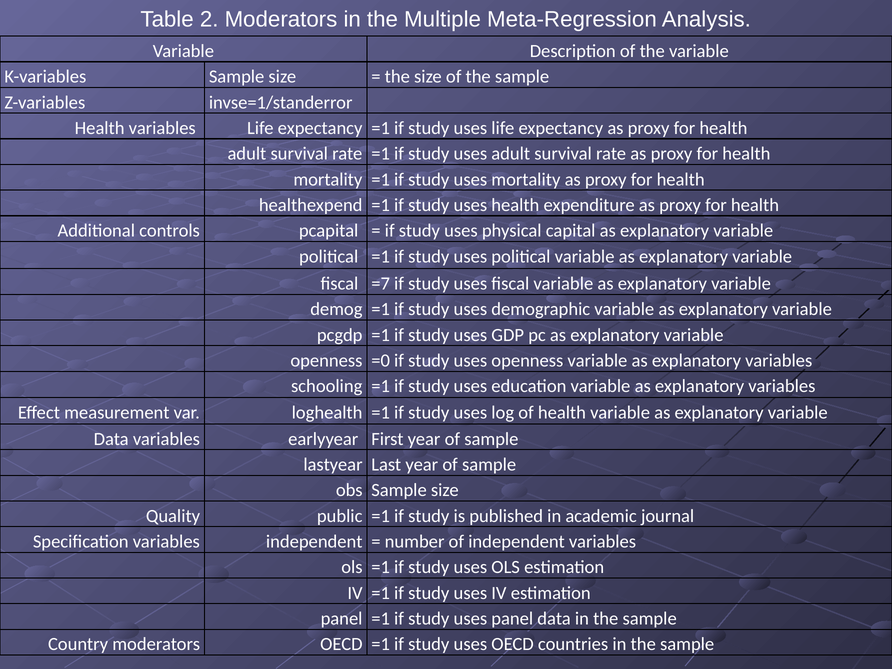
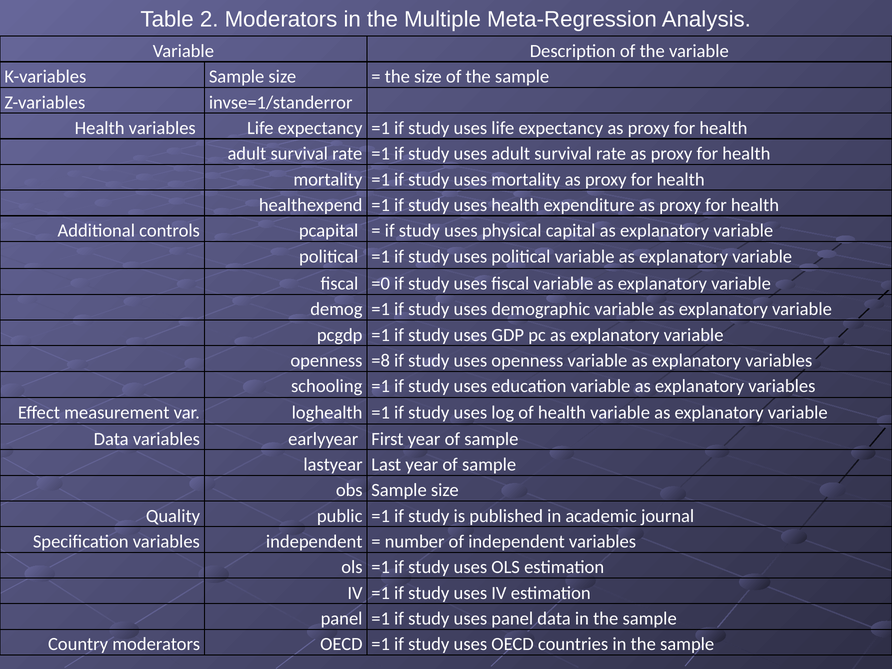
=7: =7 -> =0
=0: =0 -> =8
